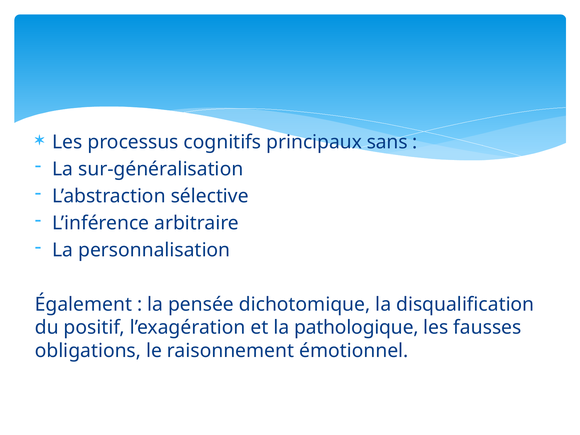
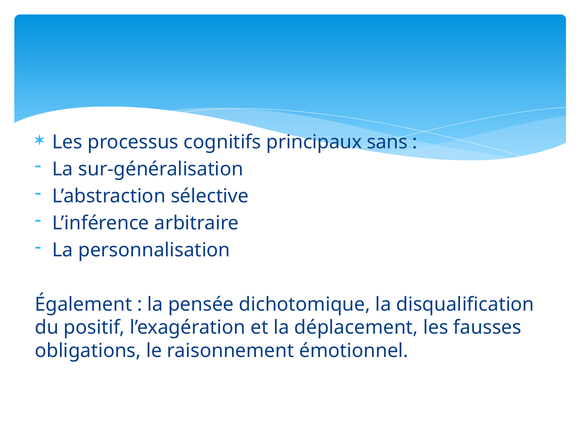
pathologique: pathologique -> déplacement
